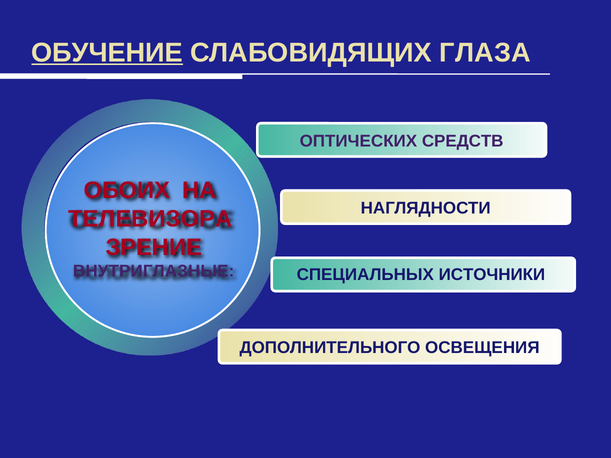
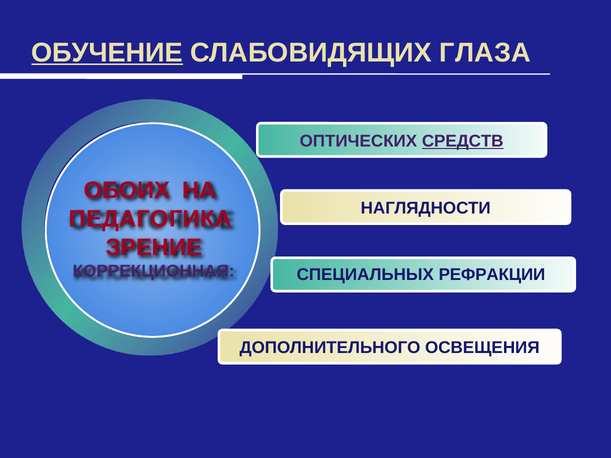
СРЕДСТВ underline: none -> present
ТЕЛЕВИЗОРА: ТЕЛЕВИЗОРА -> ПЕДАГОГИКА
ВНУТРИГЛАЗНЫЕ: ВНУТРИГЛАЗНЫЕ -> КОРРЕКЦИОННАЯ
ИСТОЧНИКИ: ИСТОЧНИКИ -> РЕФРАКЦИИ
